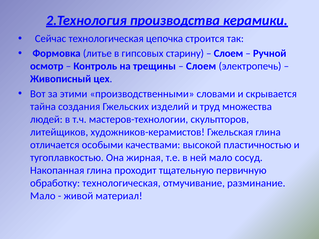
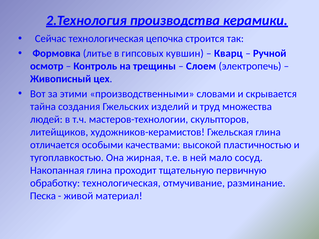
старину: старину -> кувшин
Слоем at (228, 54): Слоем -> Кварц
Мало at (43, 196): Мало -> Песка
